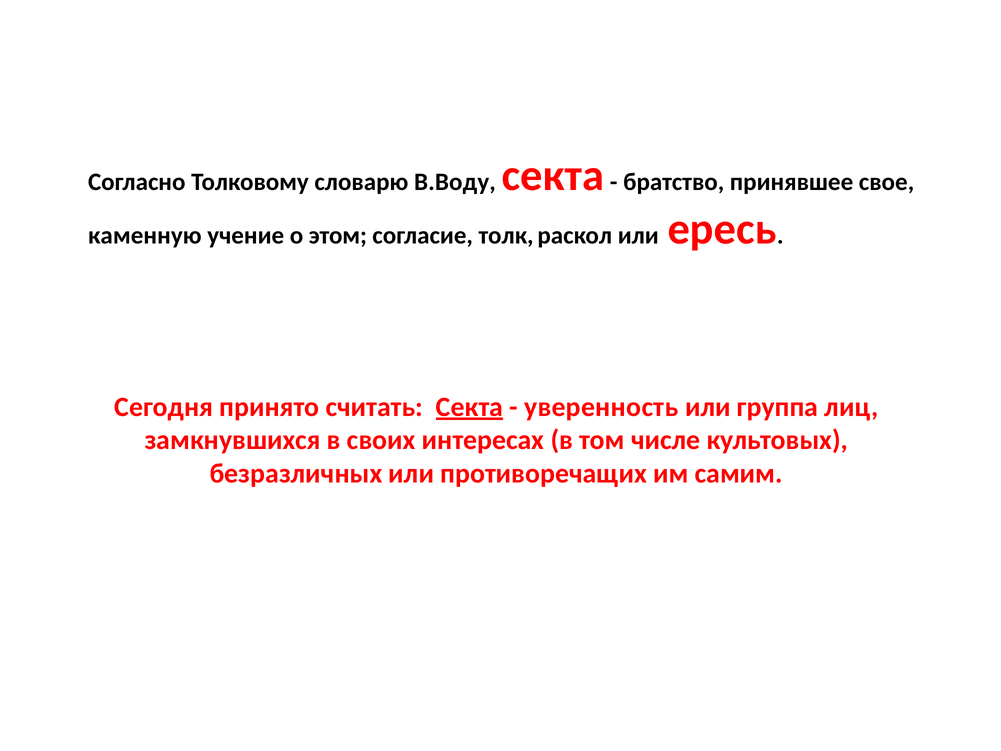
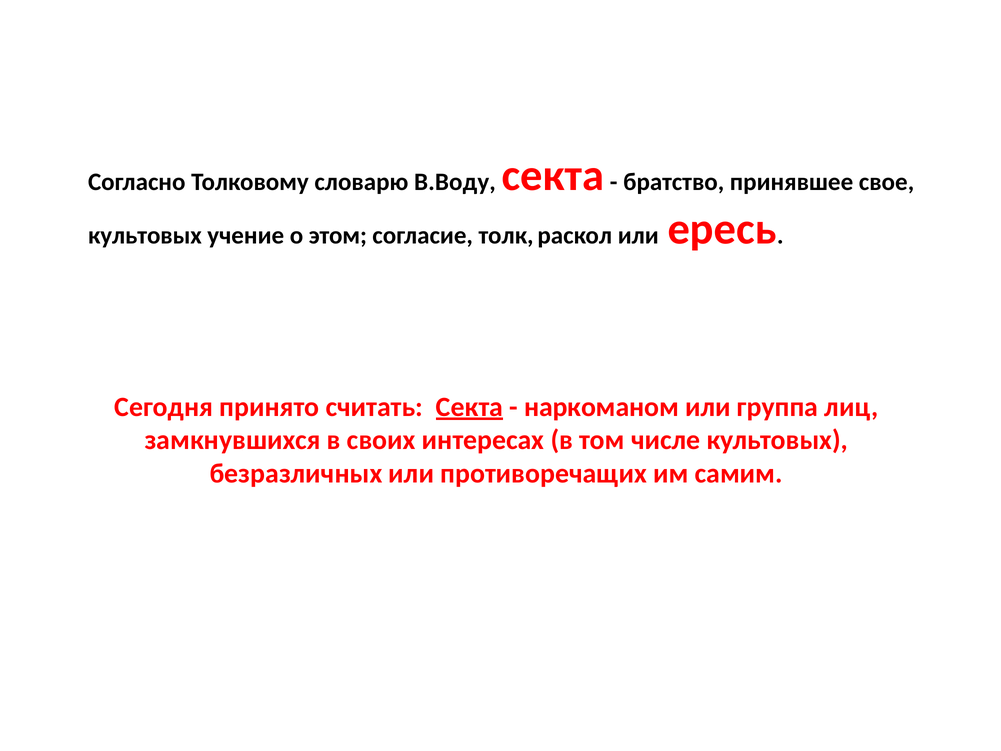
каменную at (145, 235): каменную -> культовых
уверенность: уверенность -> наркоманом
